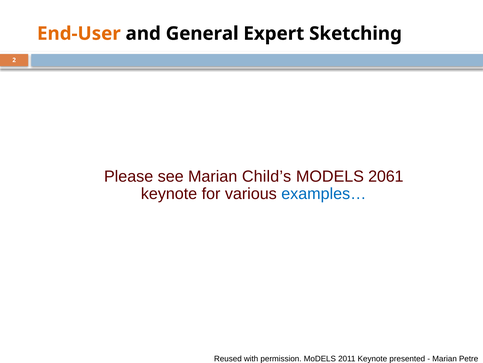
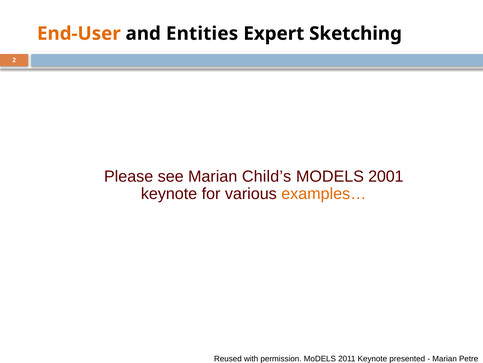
General: General -> Entities
2061: 2061 -> 2001
examples… colour: blue -> orange
